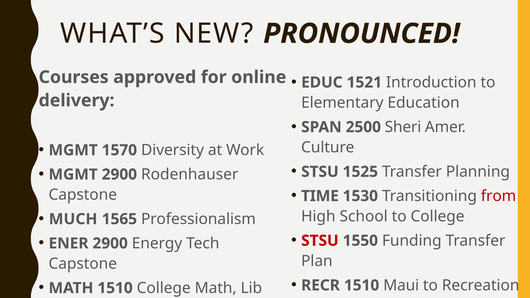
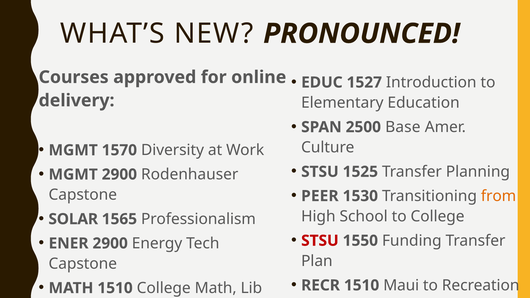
1521: 1521 -> 1527
Sheri: Sheri -> Base
TIME: TIME -> PEER
from colour: red -> orange
MUCH: MUCH -> SOLAR
